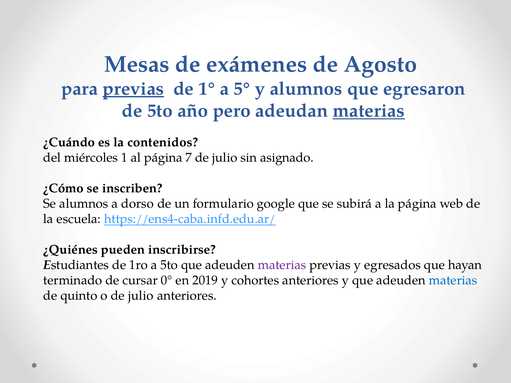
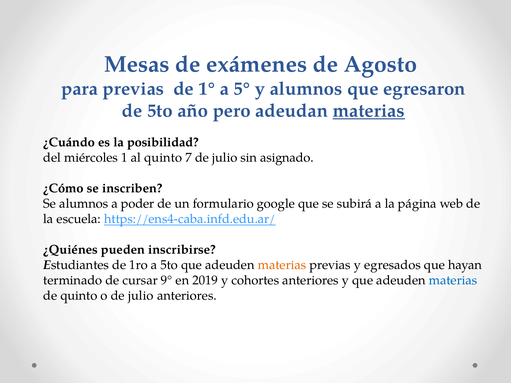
previas at (133, 89) underline: present -> none
contenidos: contenidos -> posibilidad
al página: página -> quinto
dorso: dorso -> poder
materias at (282, 265) colour: purple -> orange
0°: 0° -> 9°
